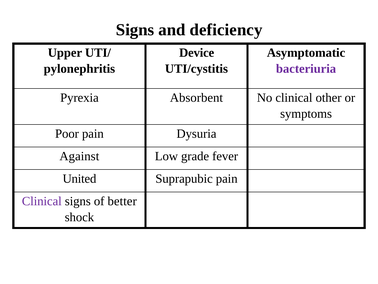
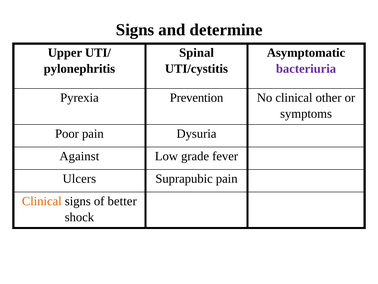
deficiency: deficiency -> determine
Device: Device -> Spinal
Absorbent: Absorbent -> Prevention
United: United -> Ulcers
Clinical at (42, 201) colour: purple -> orange
